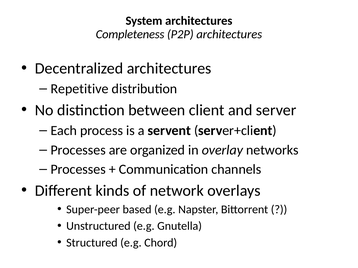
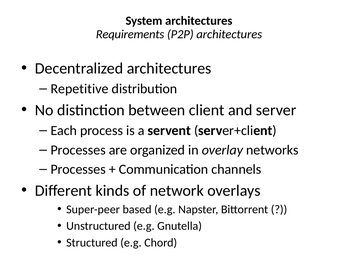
Completeness: Completeness -> Requirements
